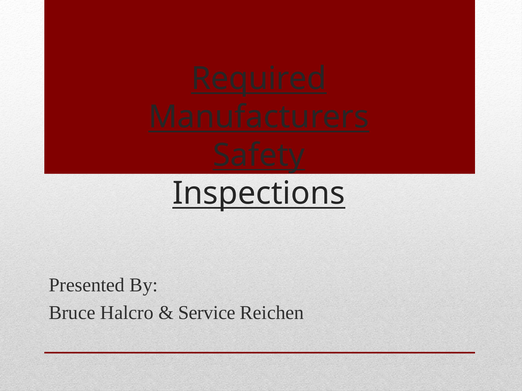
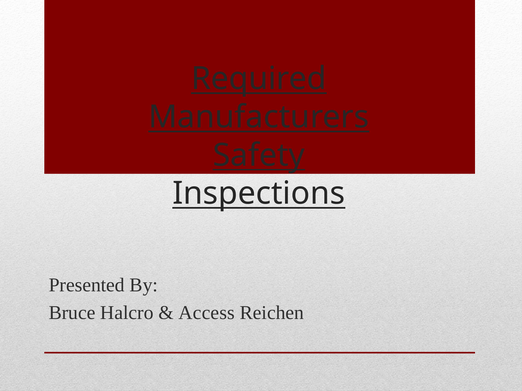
Service: Service -> Access
